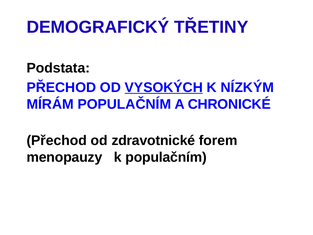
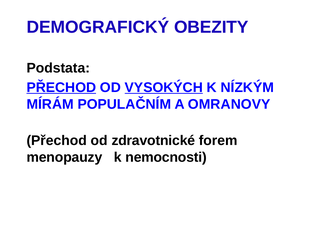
TŘETINY: TŘETINY -> OBEZITY
PŘECHOD at (61, 87) underline: none -> present
CHRONICKÉ: CHRONICKÉ -> OMRANOVY
k populačním: populačním -> nemocnosti
